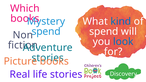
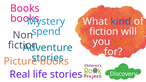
Which at (25, 8): Which -> Books
spend at (104, 32): spend -> fiction
look colour: blue -> orange
